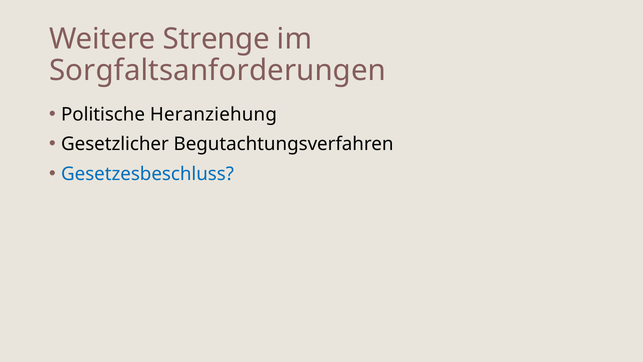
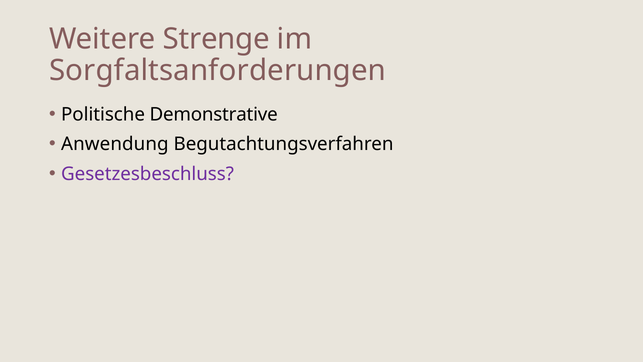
Heranziehung: Heranziehung -> Demonstrative
Gesetzlicher: Gesetzlicher -> Anwendung
Gesetzesbeschluss colour: blue -> purple
